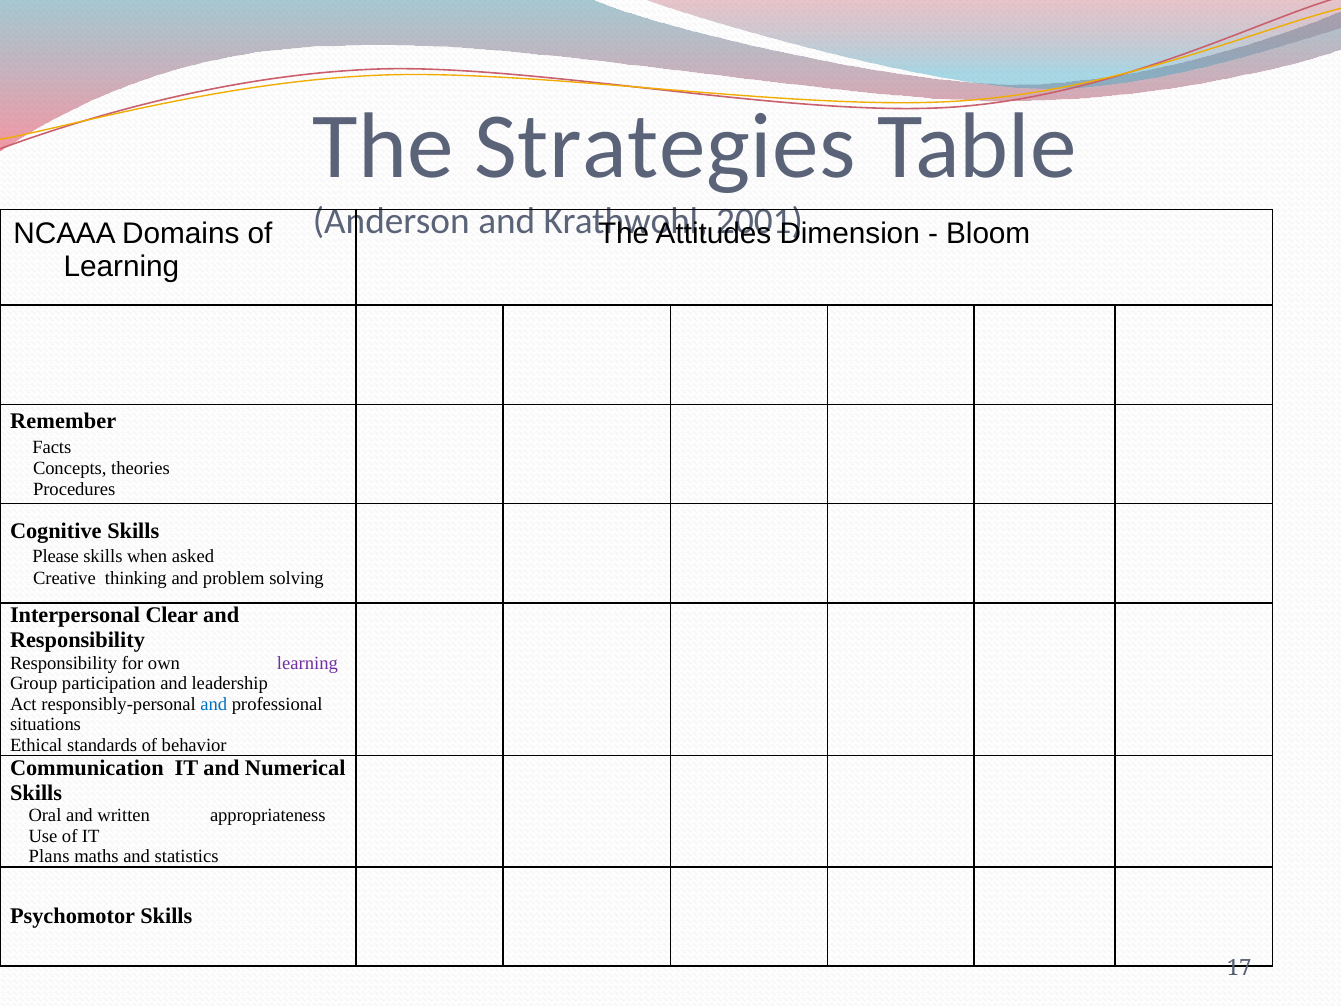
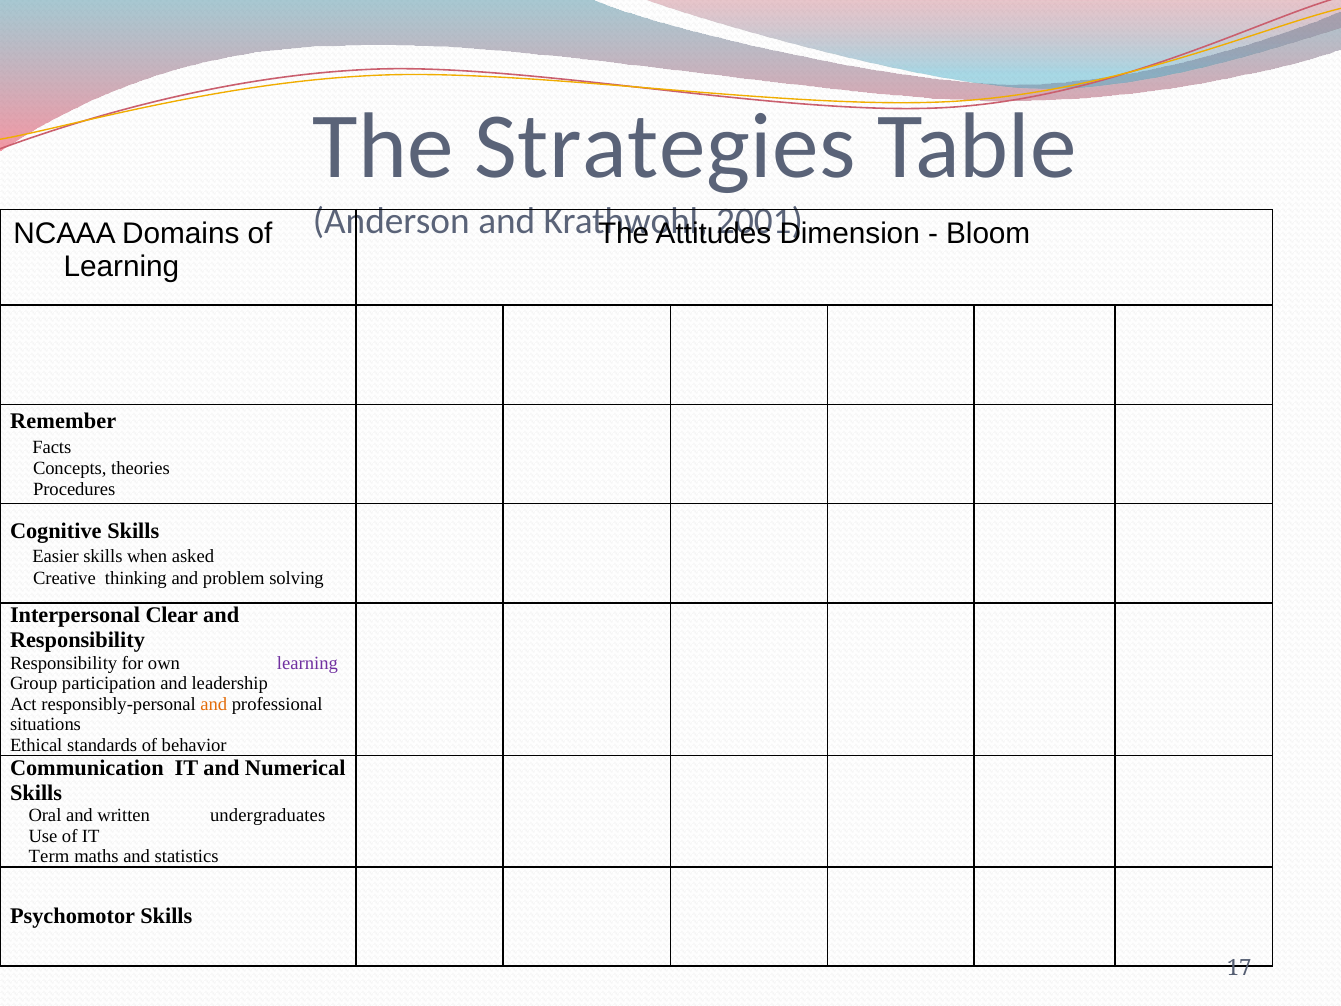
Please: Please -> Easier
and at (214, 704) colour: blue -> orange
appropriateness: appropriateness -> undergraduates
Plans: Plans -> Term
